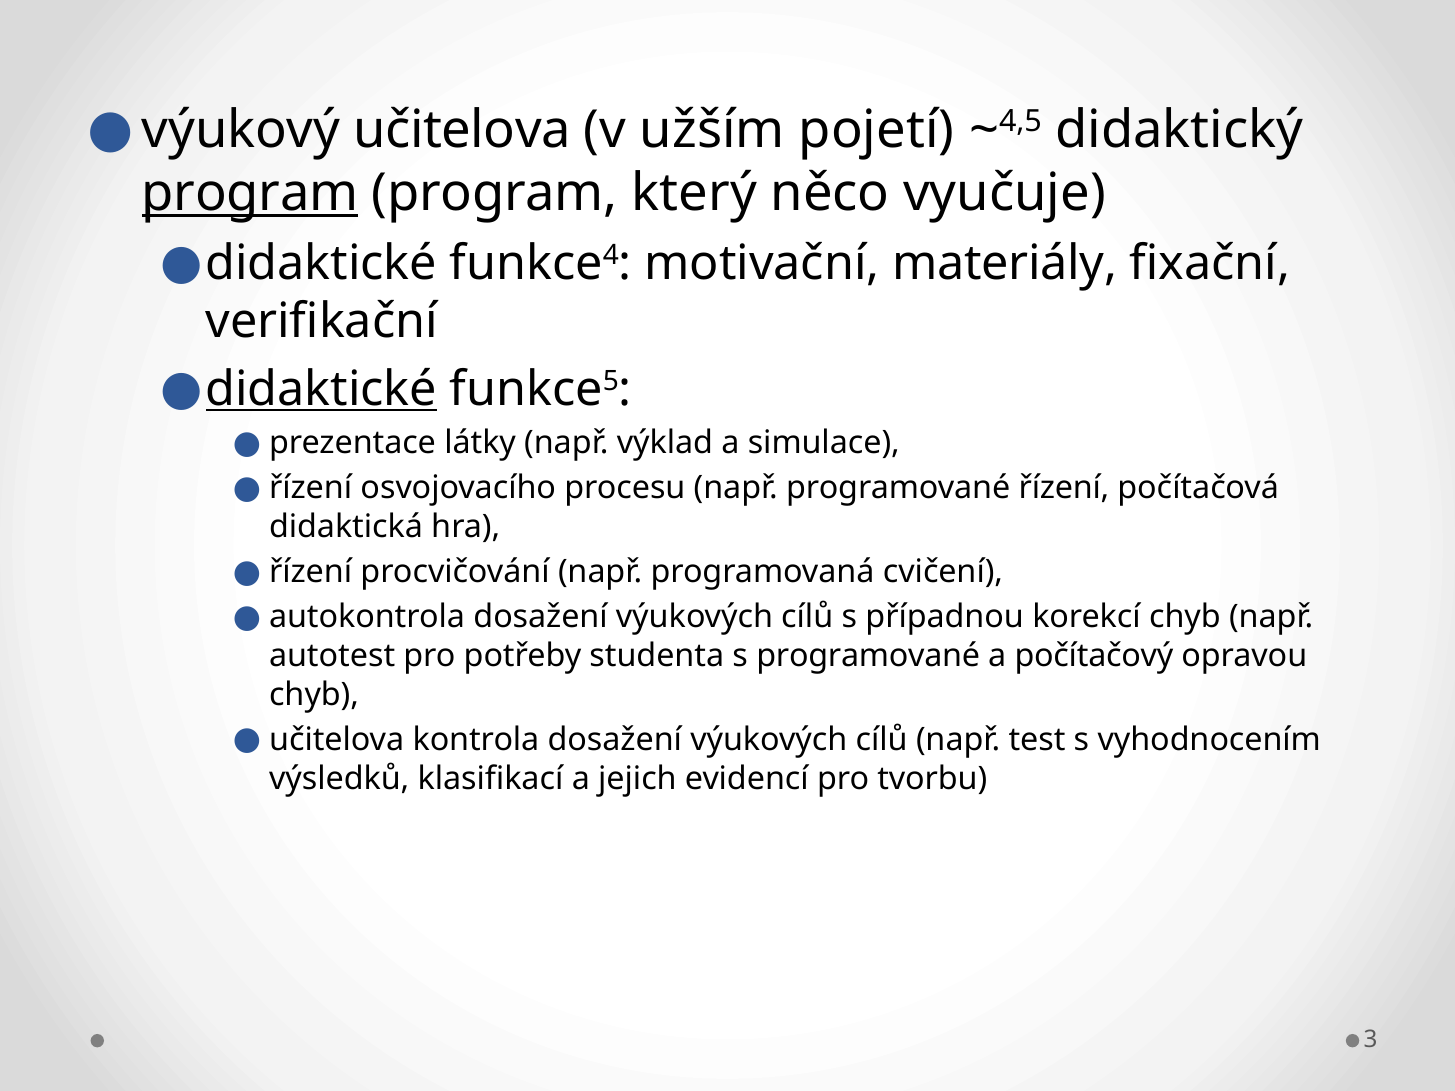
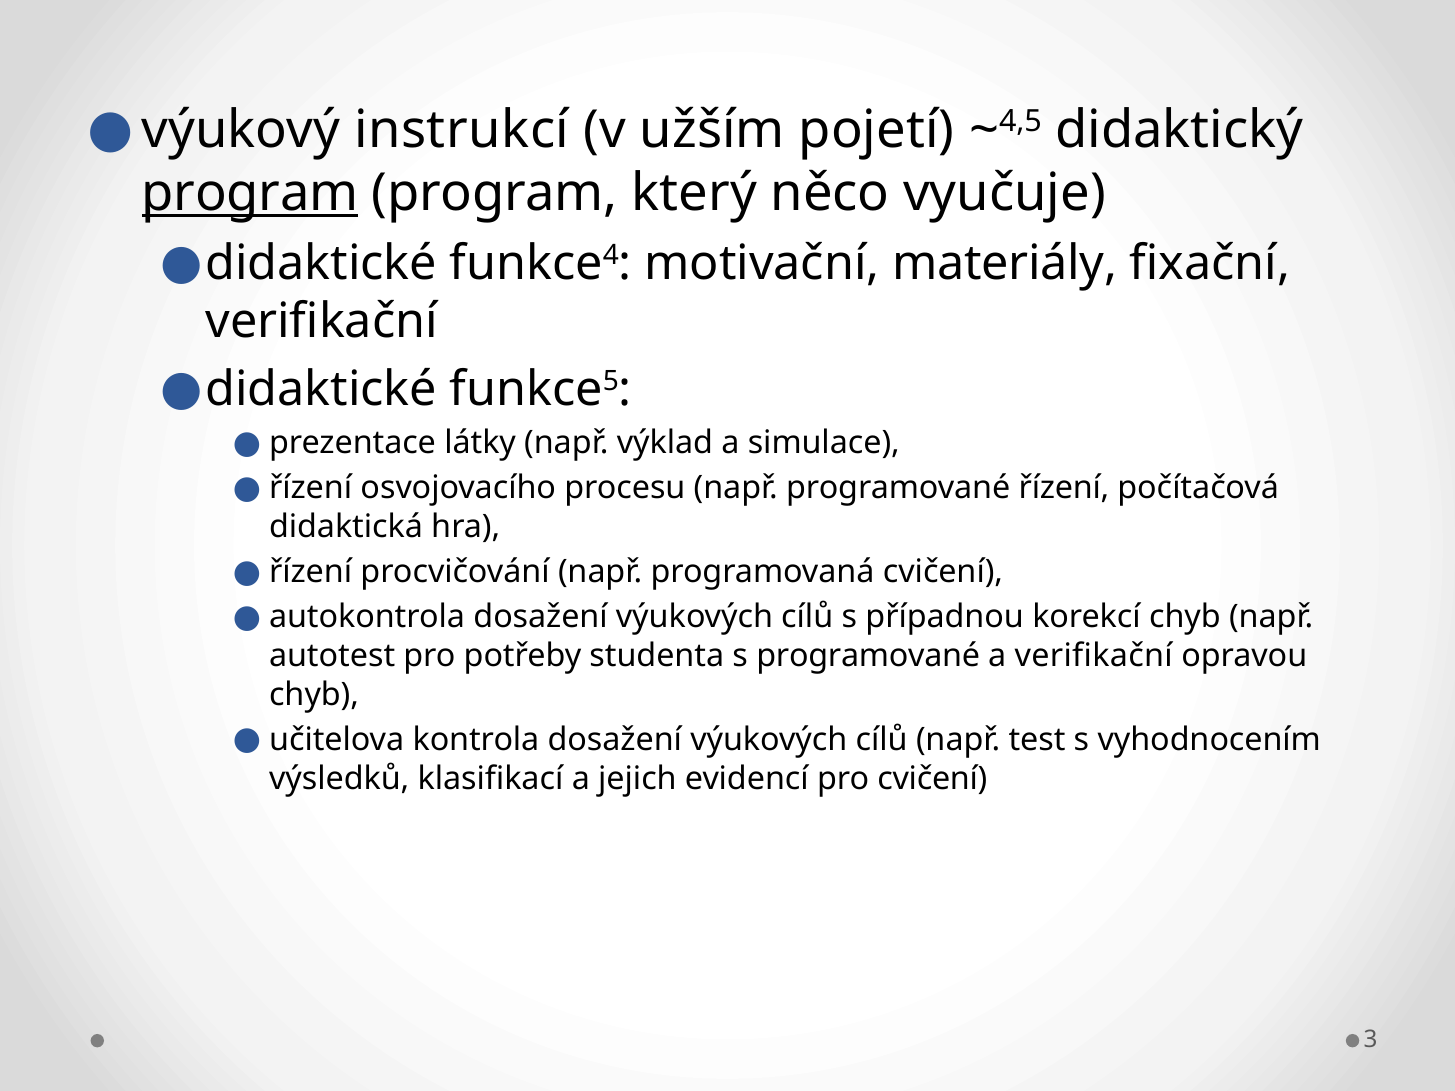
výukový učitelova: učitelova -> instrukcí
didaktické at (321, 389) underline: present -> none
a počítačový: počítačový -> verifikační
pro tvorbu: tvorbu -> cvičení
